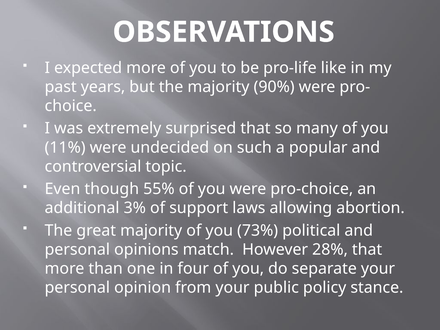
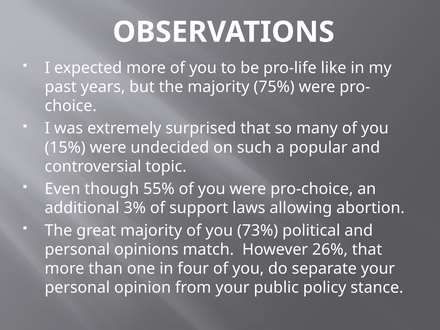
90%: 90% -> 75%
11%: 11% -> 15%
28%: 28% -> 26%
